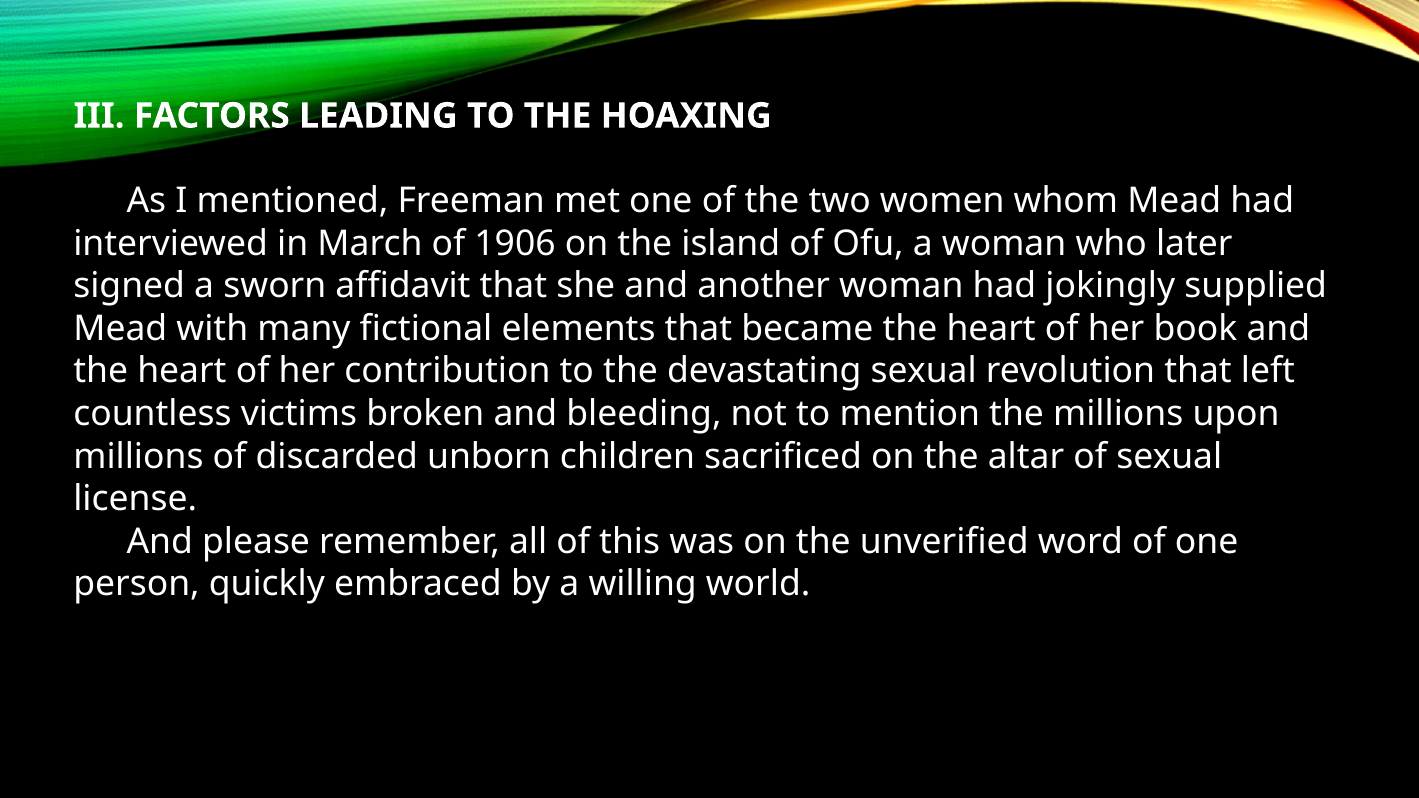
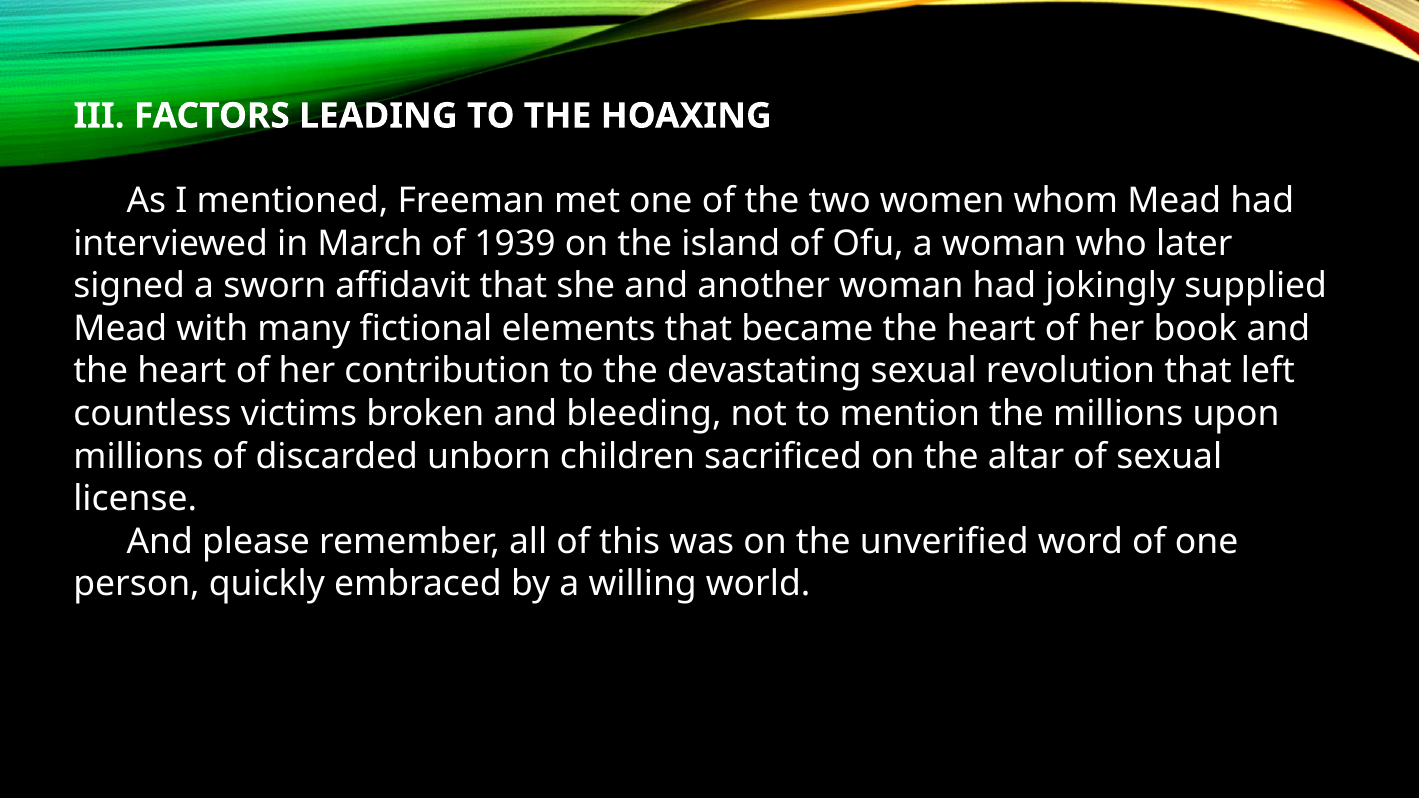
1906: 1906 -> 1939
